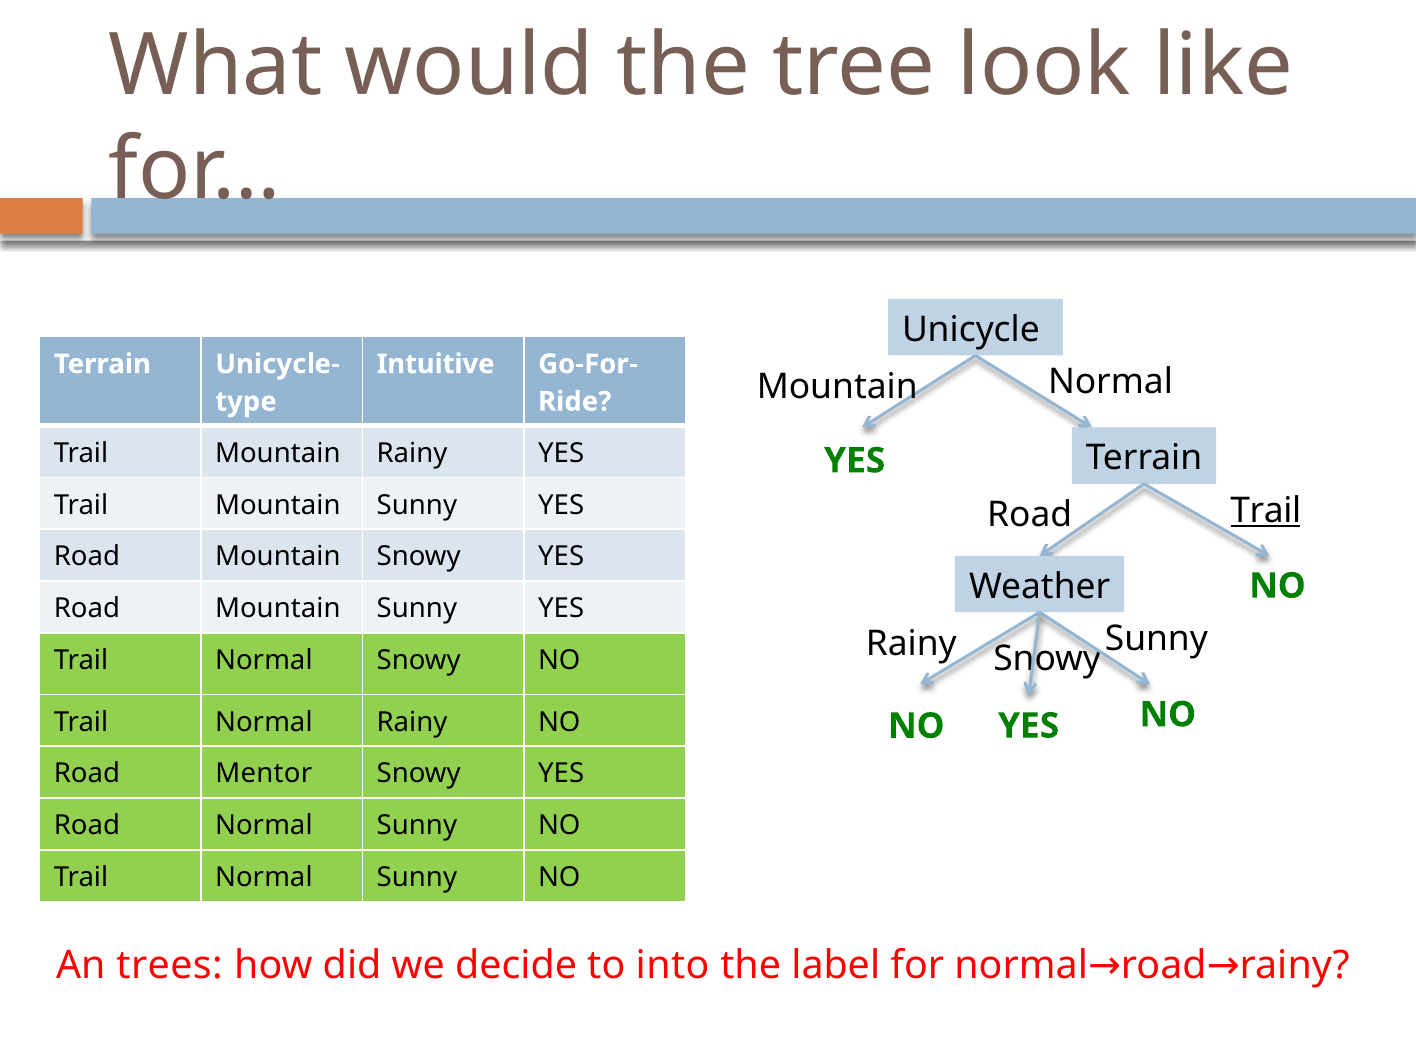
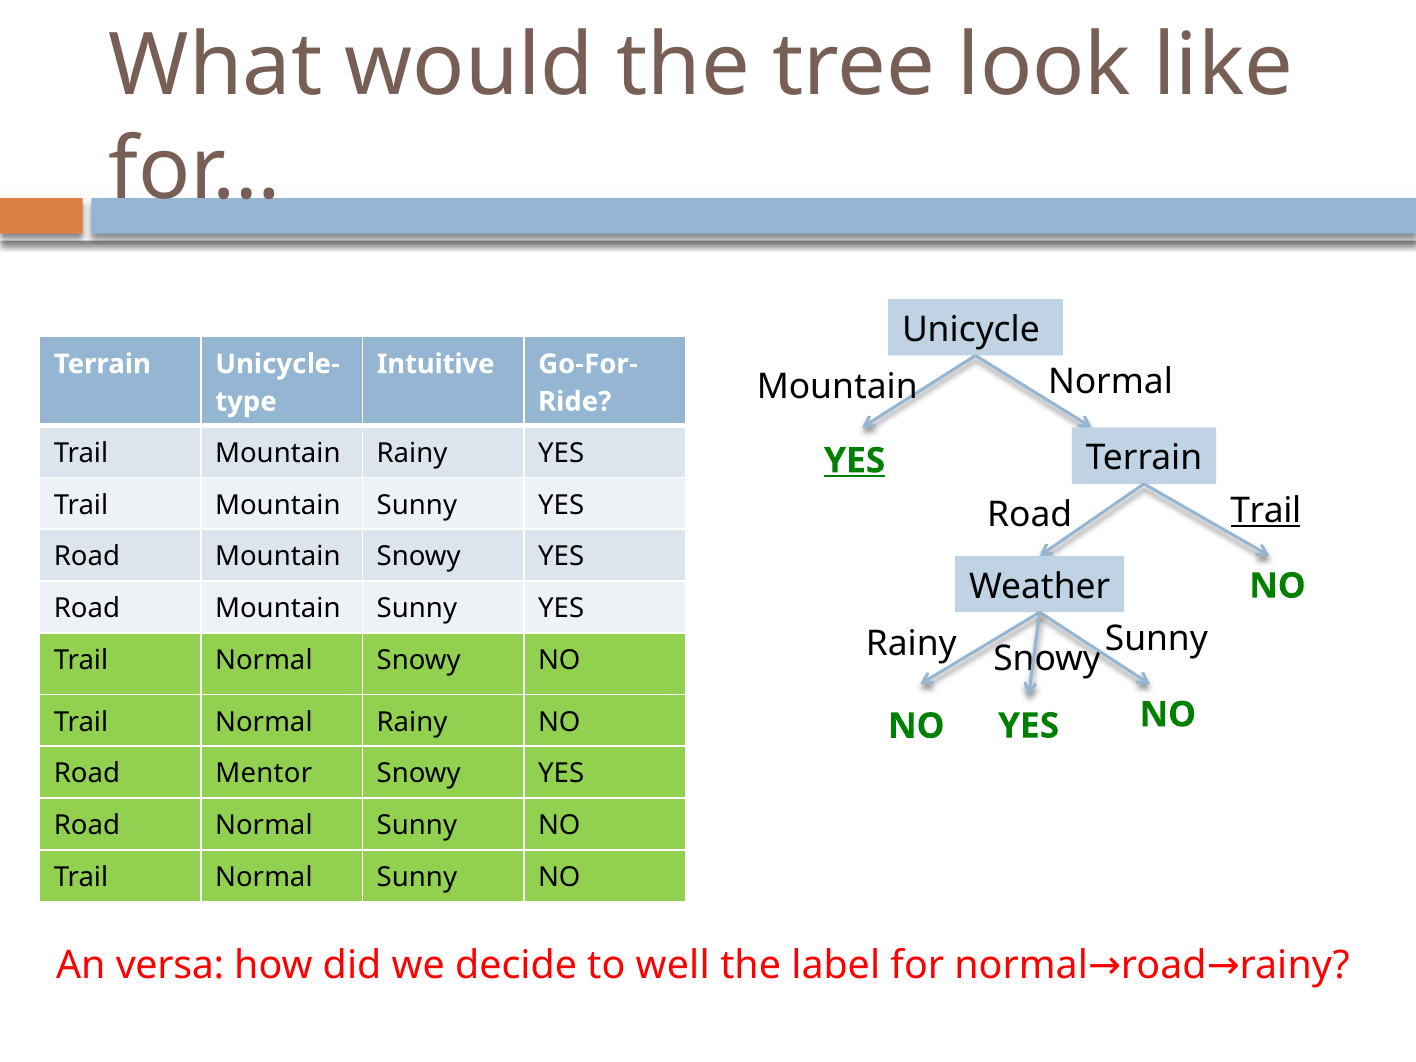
YES at (855, 461) underline: none -> present
trees: trees -> versa
into: into -> well
